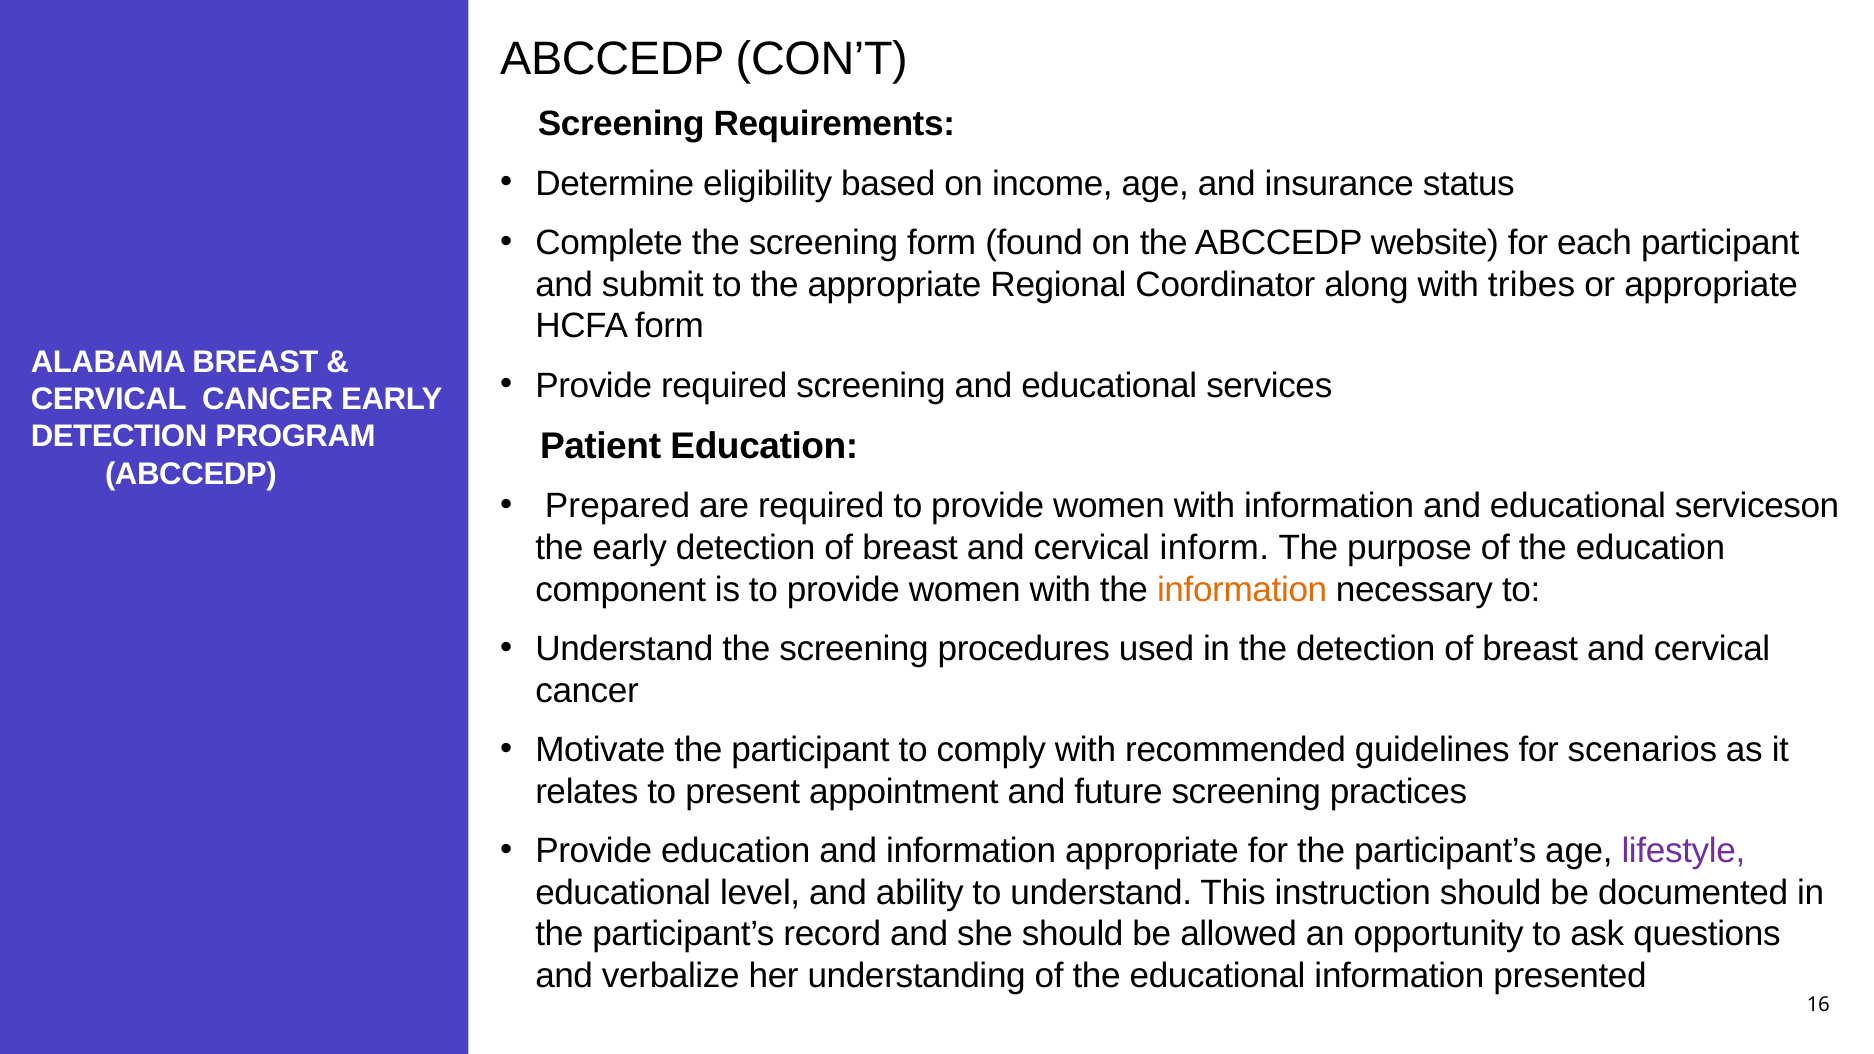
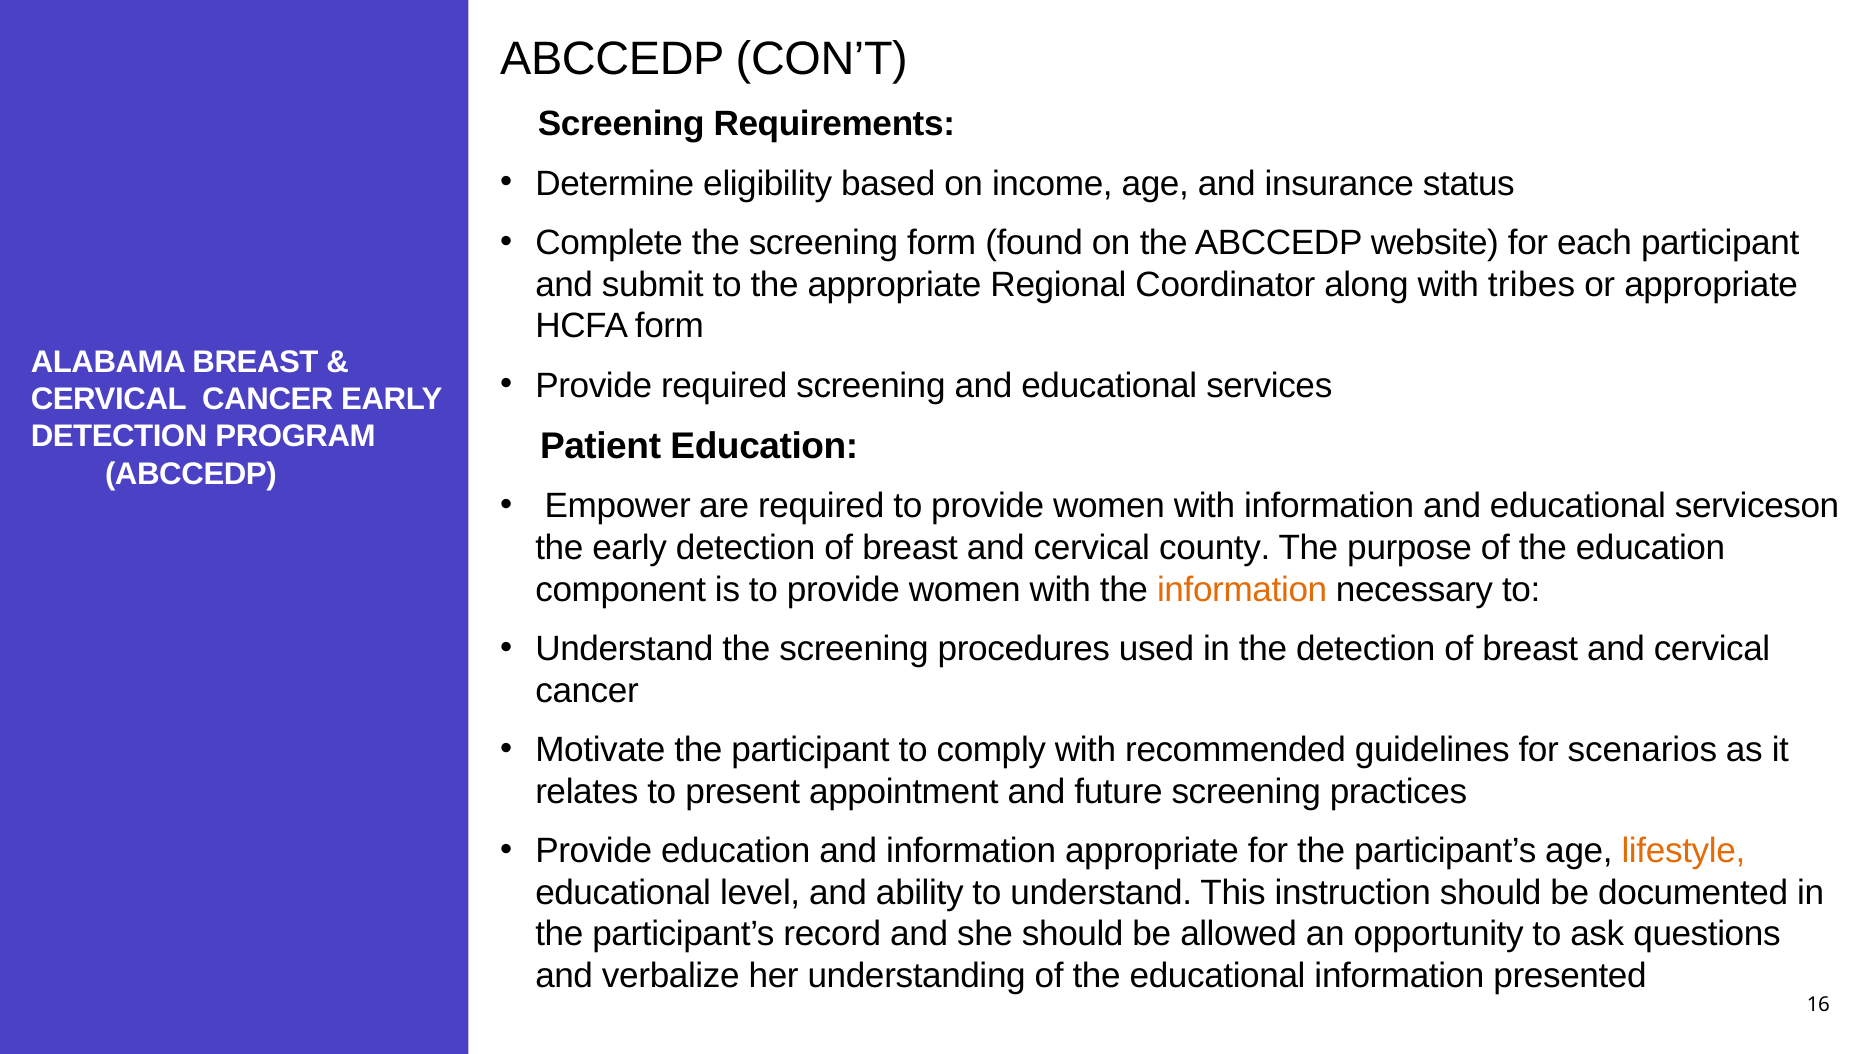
Prepared: Prepared -> Empower
inform: inform -> county
lifestyle colour: purple -> orange
